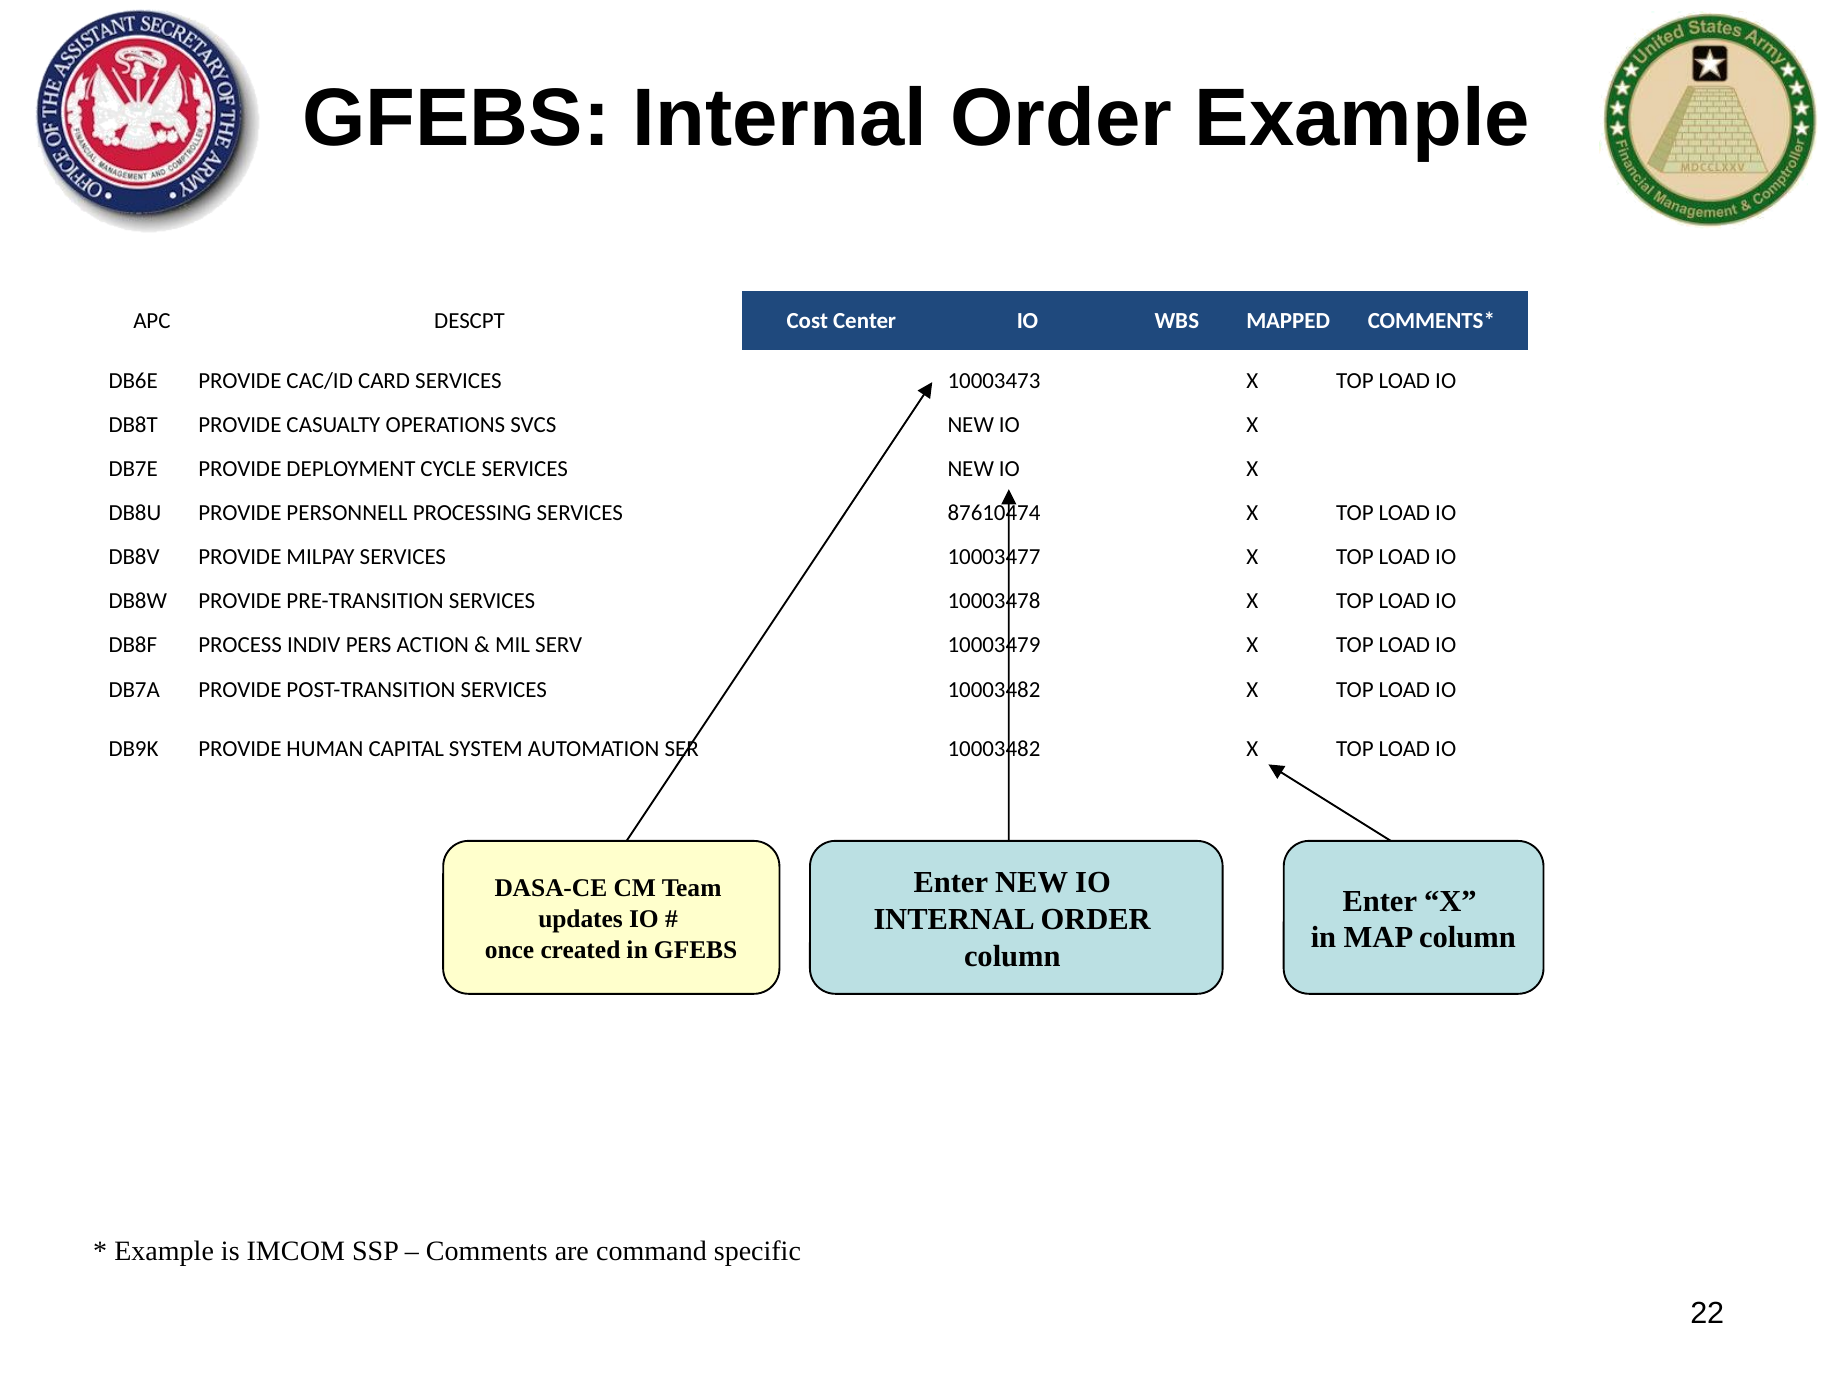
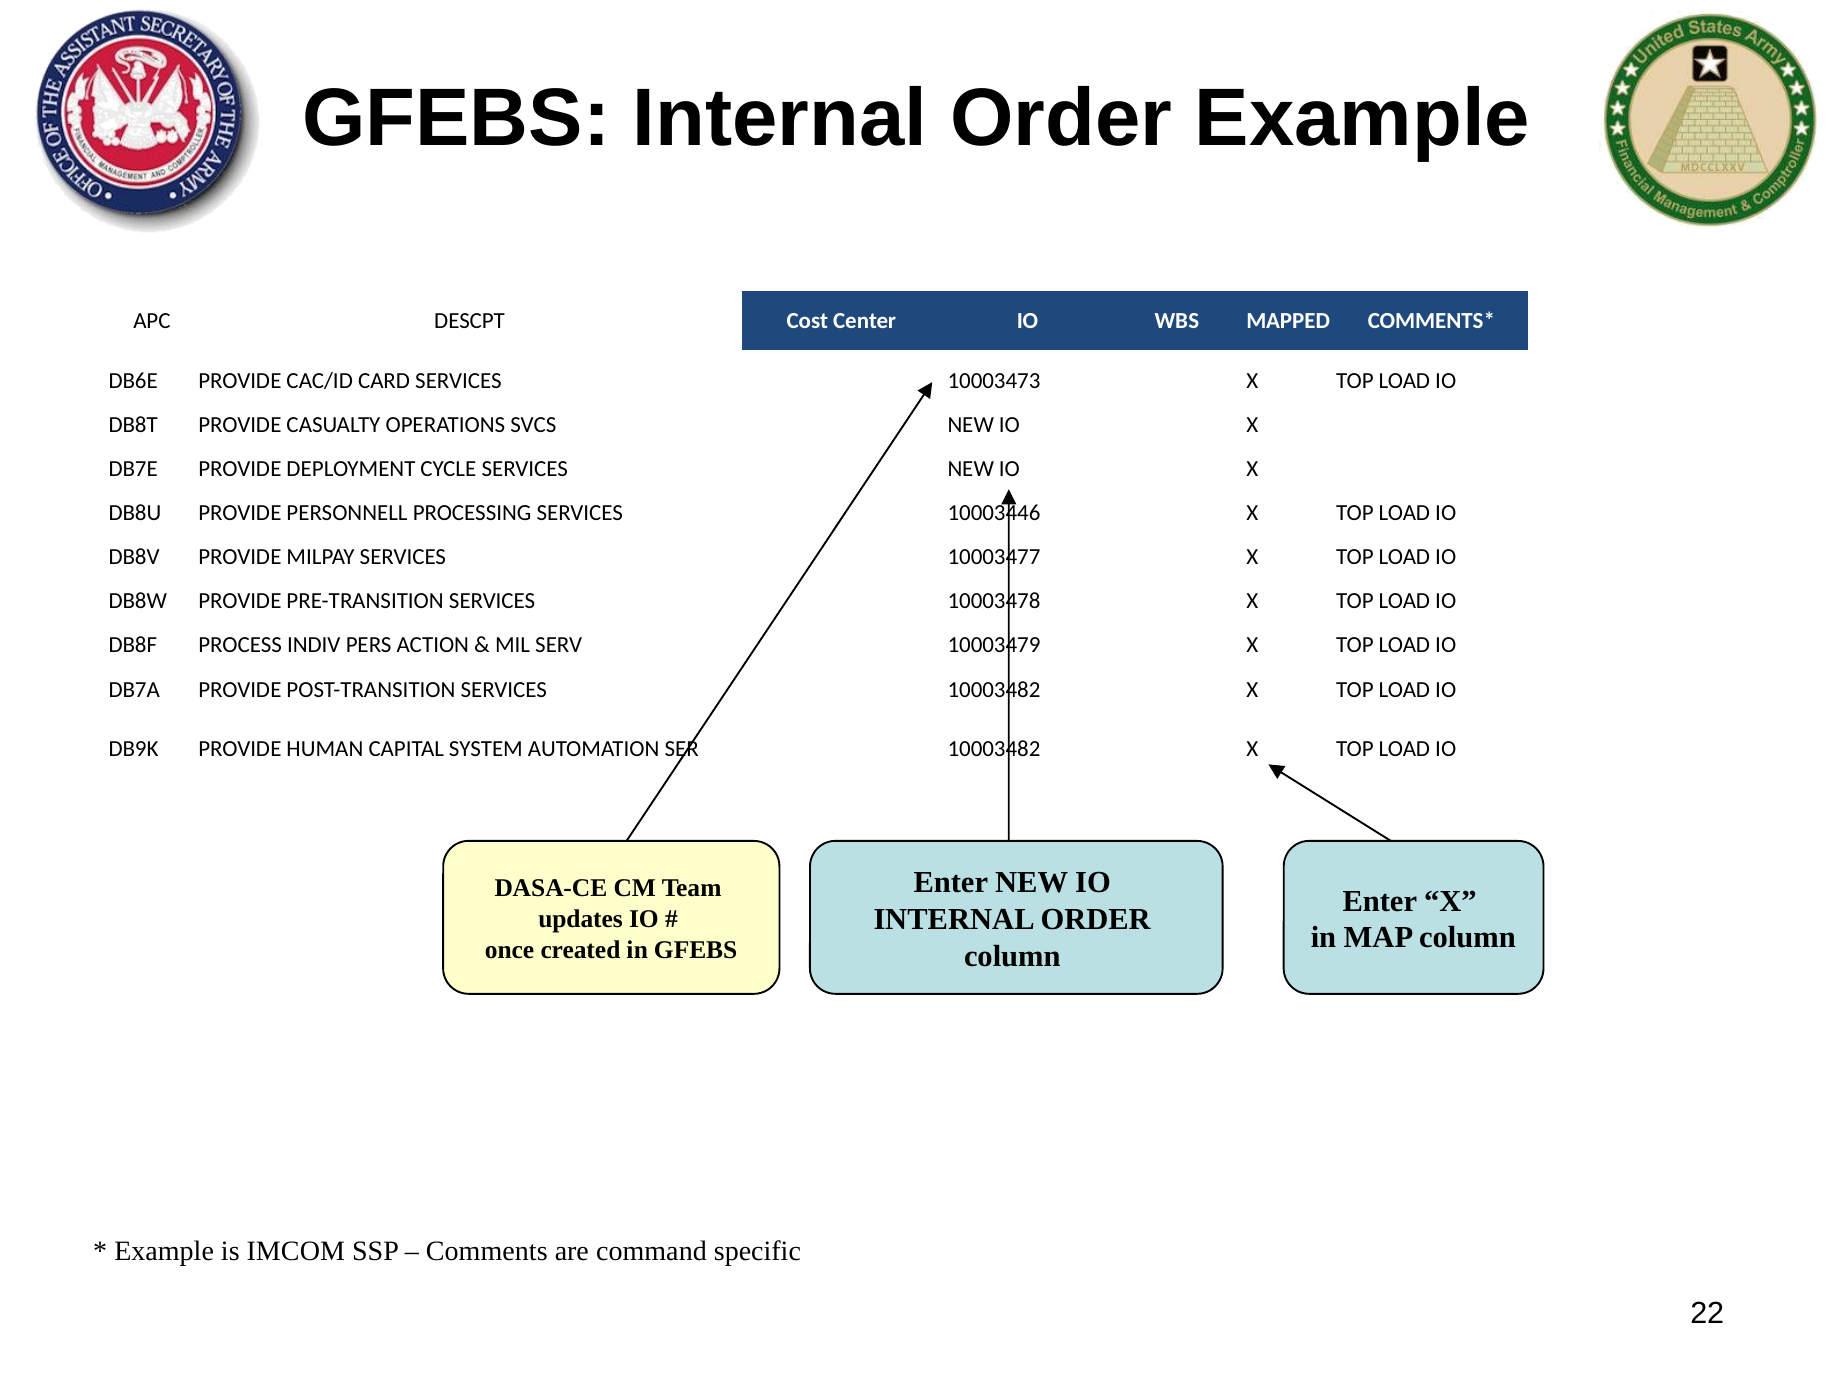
87610474: 87610474 -> 10003446
